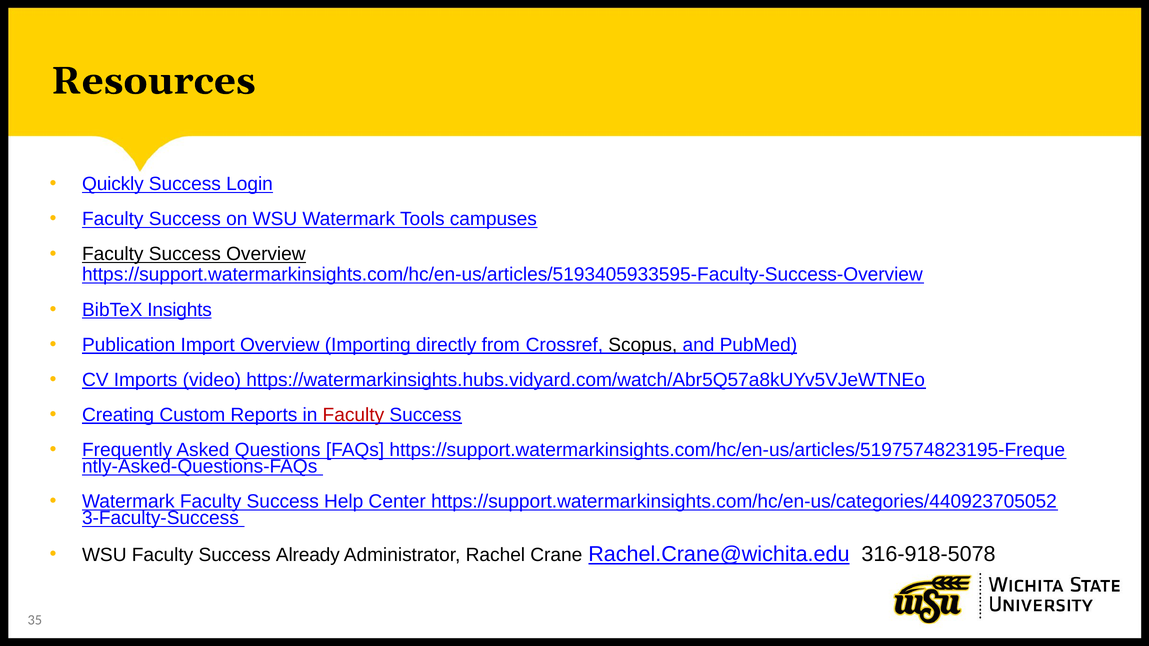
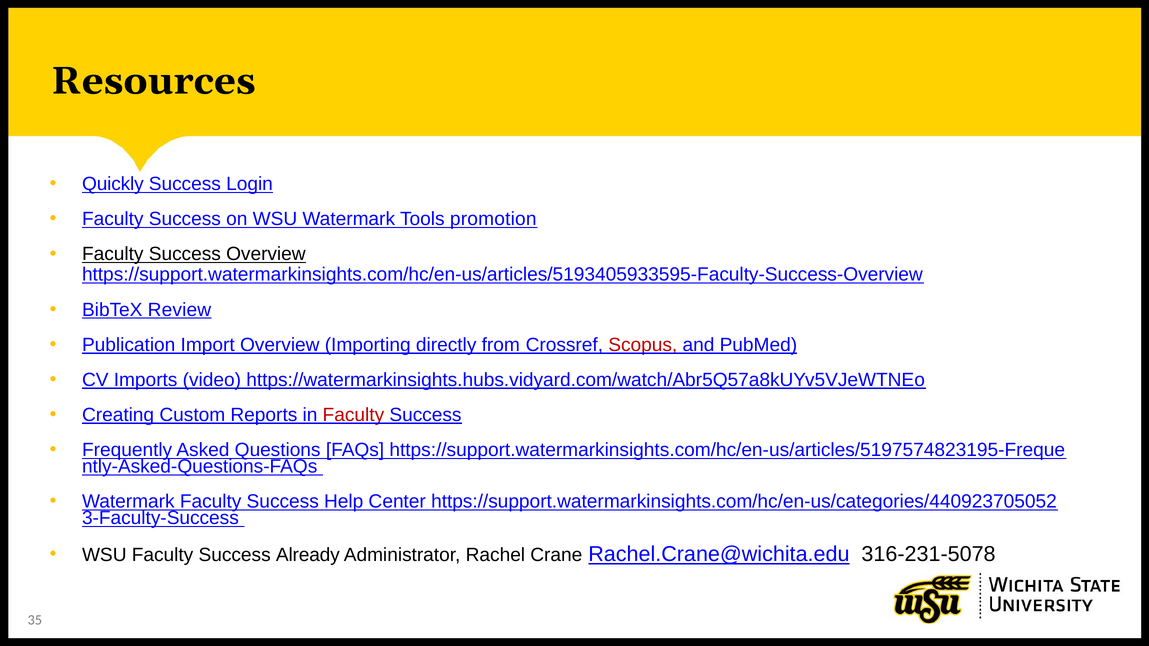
campuses: campuses -> promotion
Insights: Insights -> Review
Scopus colour: black -> red
316-918-5078: 316-918-5078 -> 316-231-5078
